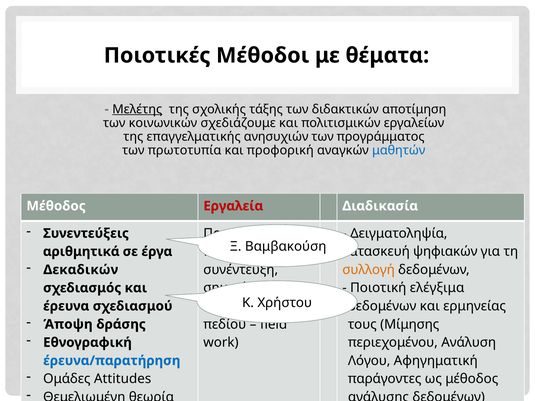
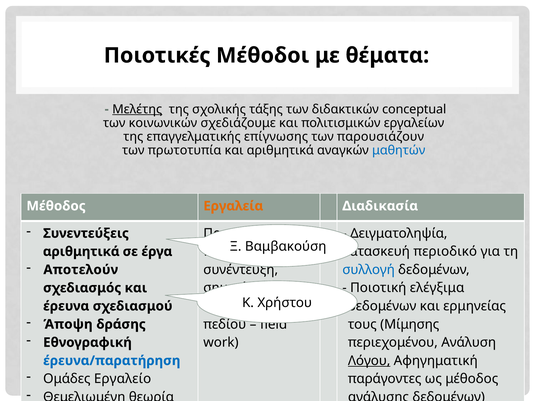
αποτίμηση: αποτίμηση -> conceptual
ανησυχιών: ανησυχιών -> επίγνωσης
προγράμματος: προγράμματος -> παρουσιάζουν
και προφορική: προφορική -> αριθμητικά
Εργαλεία colour: red -> orange
ψηφιακών: ψηφιακών -> περιοδικό
Δεκαδικών: Δεκαδικών -> Αποτελούν
συλλογή colour: orange -> blue
Λόγου underline: none -> present
Attitudes: Attitudes -> Εργαλείο
